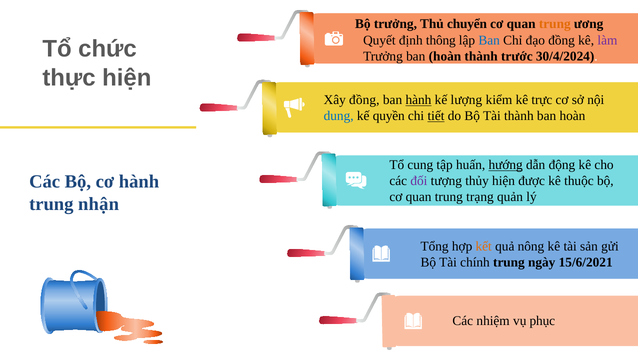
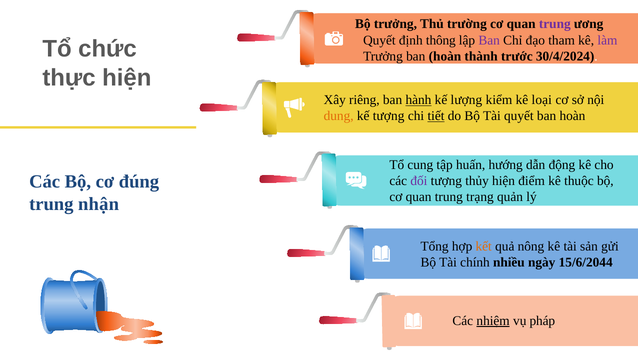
chuyển: chuyển -> trường
trung at (555, 24) colour: orange -> purple
Ban at (489, 40) colour: blue -> purple
đạo đồng: đồng -> tham
Xây đồng: đồng -> riêng
trực: trực -> loại
dung colour: blue -> orange
kế quyền: quyền -> tượng
Tài thành: thành -> quyết
hướng underline: present -> none
cơ hành: hành -> đúng
được: được -> điểm
chính trung: trung -> nhiều
15/6/2021: 15/6/2021 -> 15/6/2044
nhiệm underline: none -> present
phục: phục -> pháp
